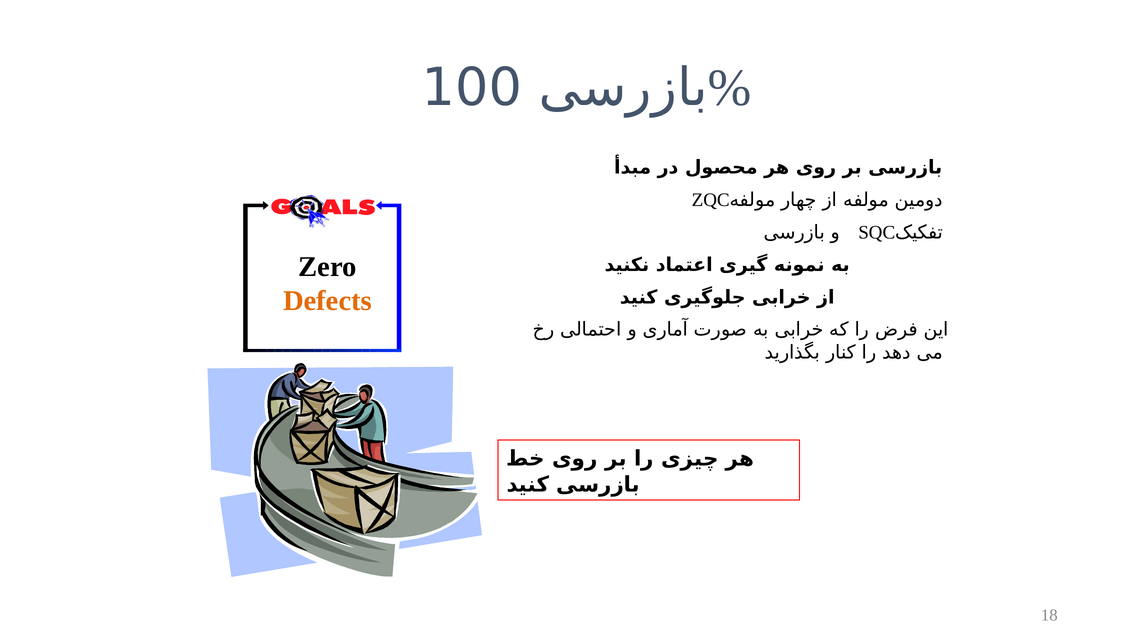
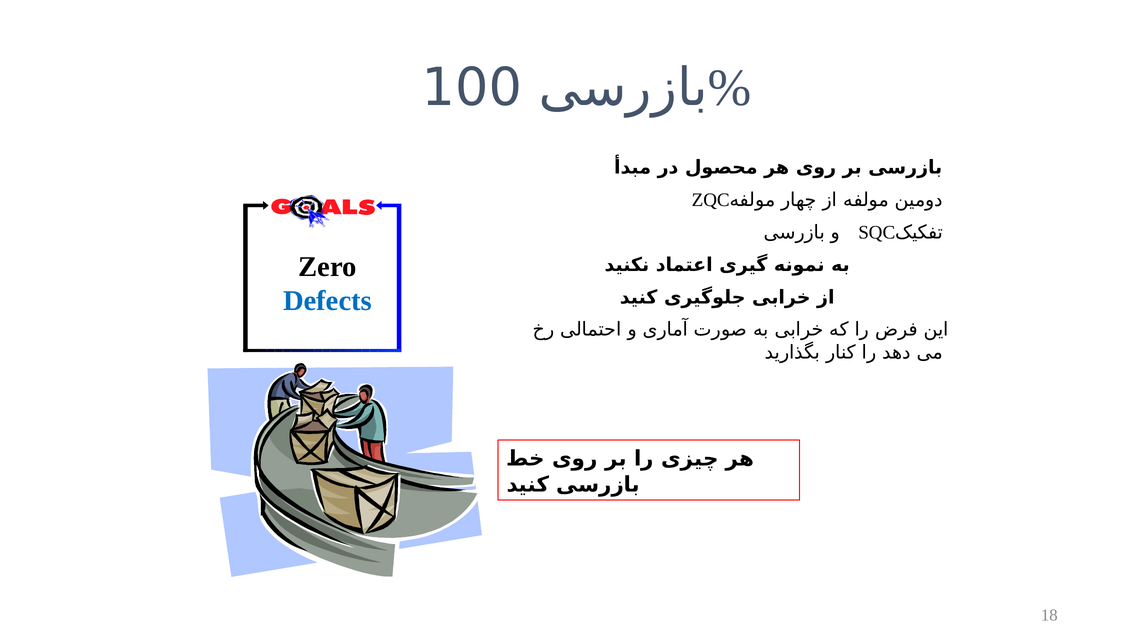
Defects colour: orange -> blue
